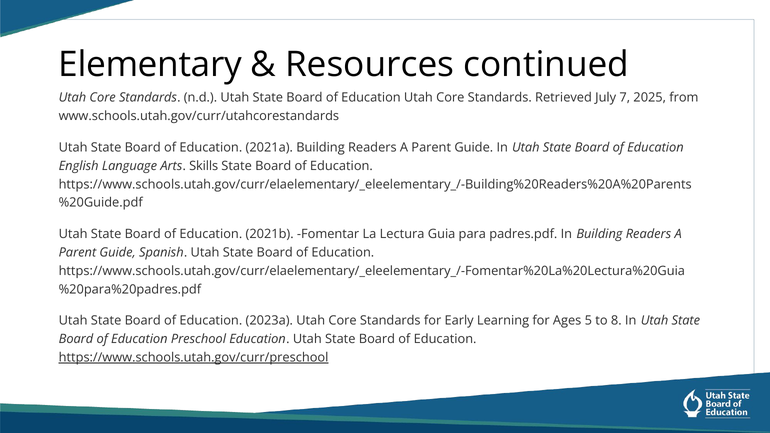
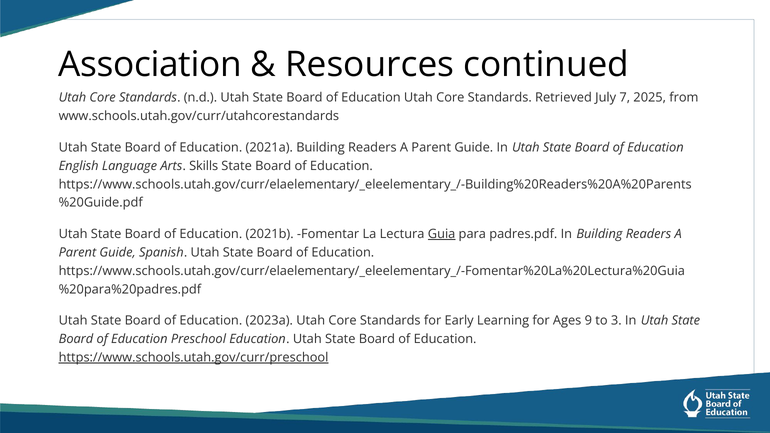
Elementary: Elementary -> Association
Guia underline: none -> present
5: 5 -> 9
8: 8 -> 3
